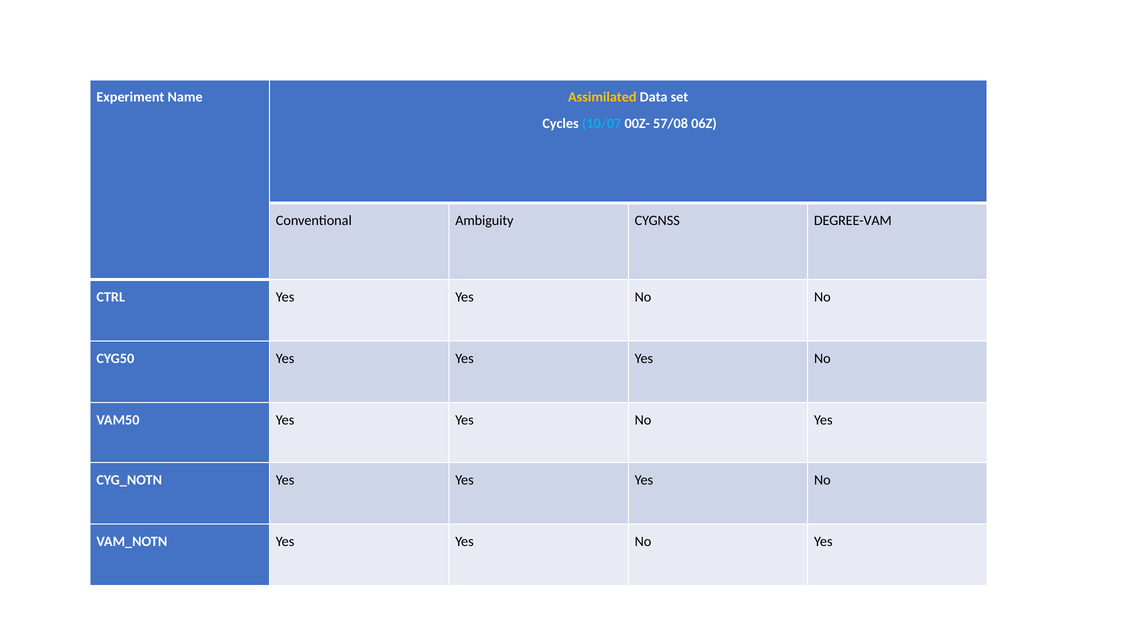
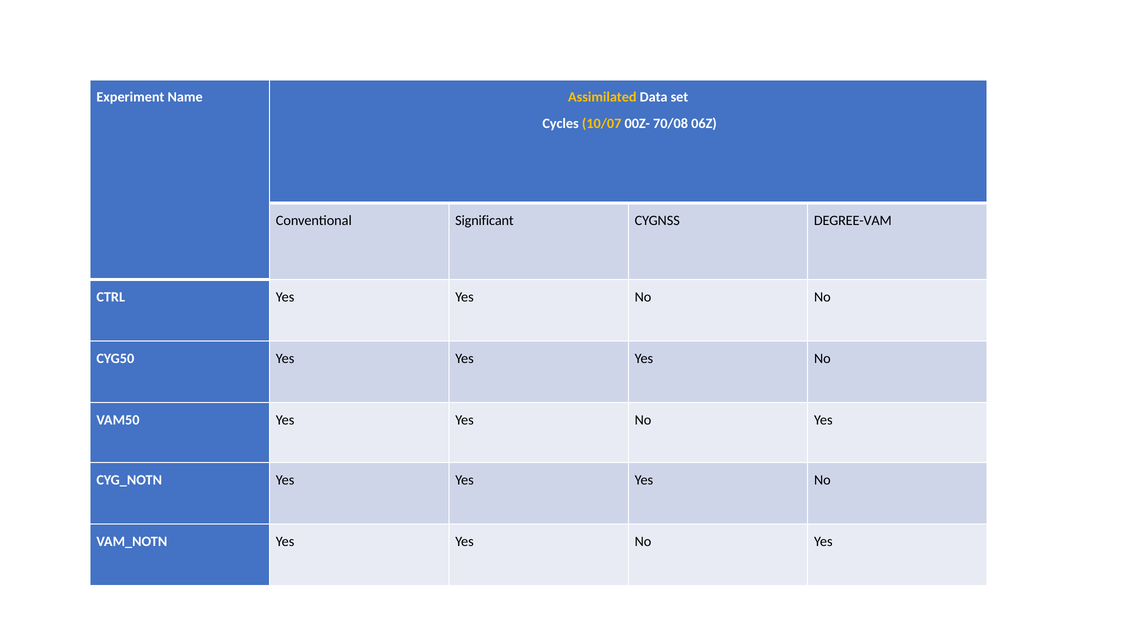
10/07 colour: light blue -> yellow
57/08: 57/08 -> 70/08
Ambiguity: Ambiguity -> Significant
